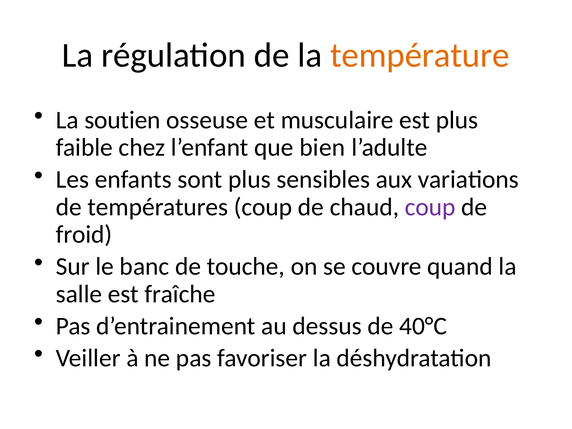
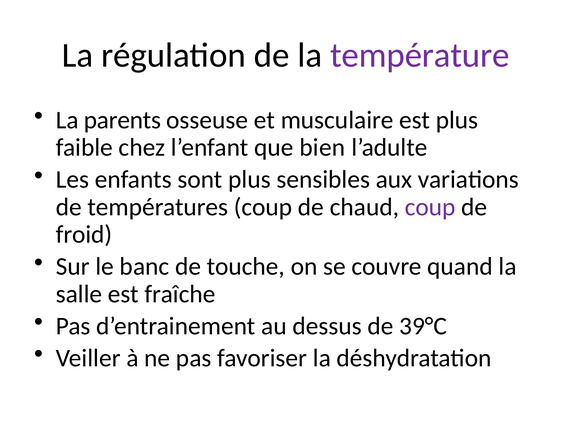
température colour: orange -> purple
soutien: soutien -> parents
40°C: 40°C -> 39°C
